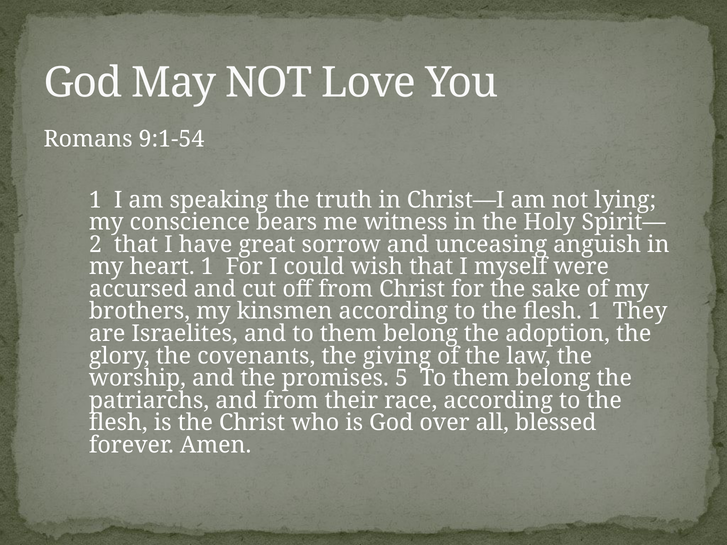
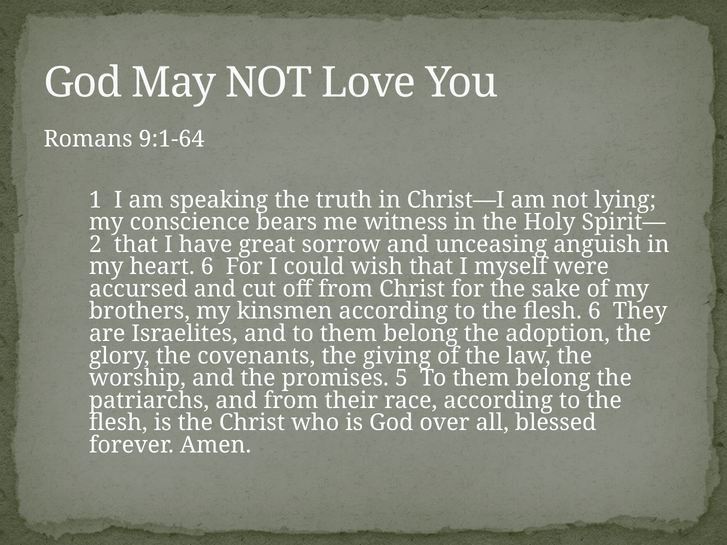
9:1-54: 9:1-54 -> 9:1-64
heart 1: 1 -> 6
flesh 1: 1 -> 6
